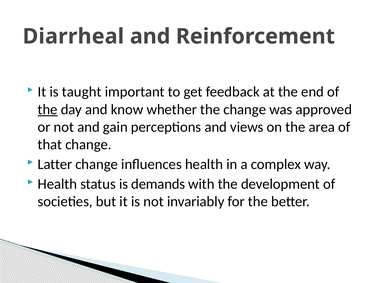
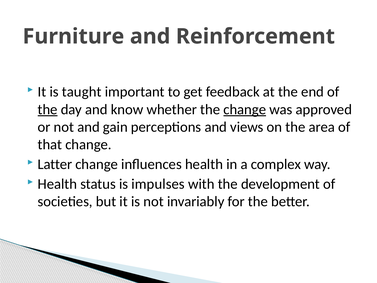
Diarrheal: Diarrheal -> Furniture
change at (245, 109) underline: none -> present
demands: demands -> impulses
